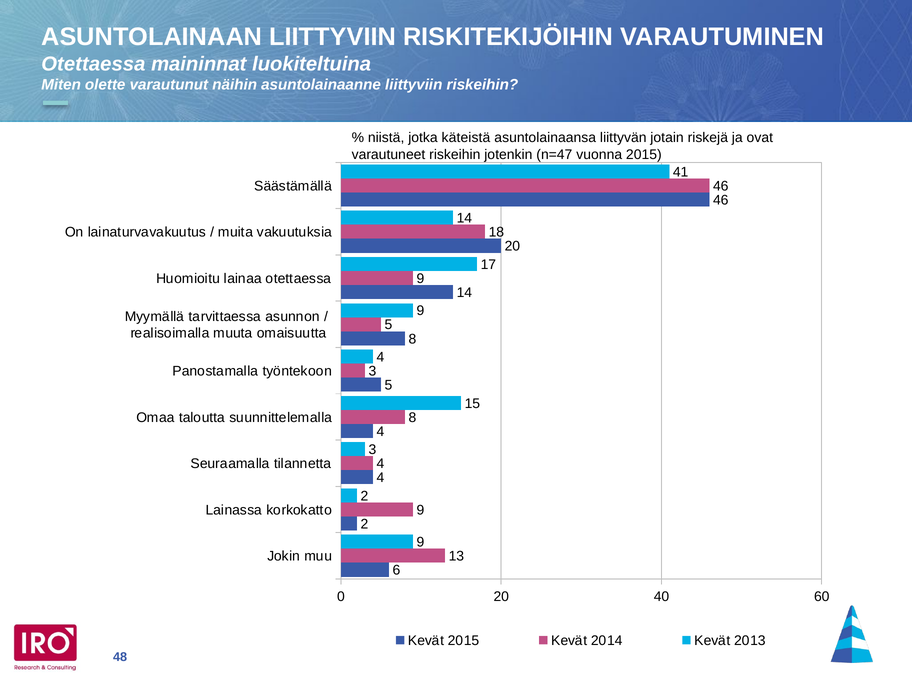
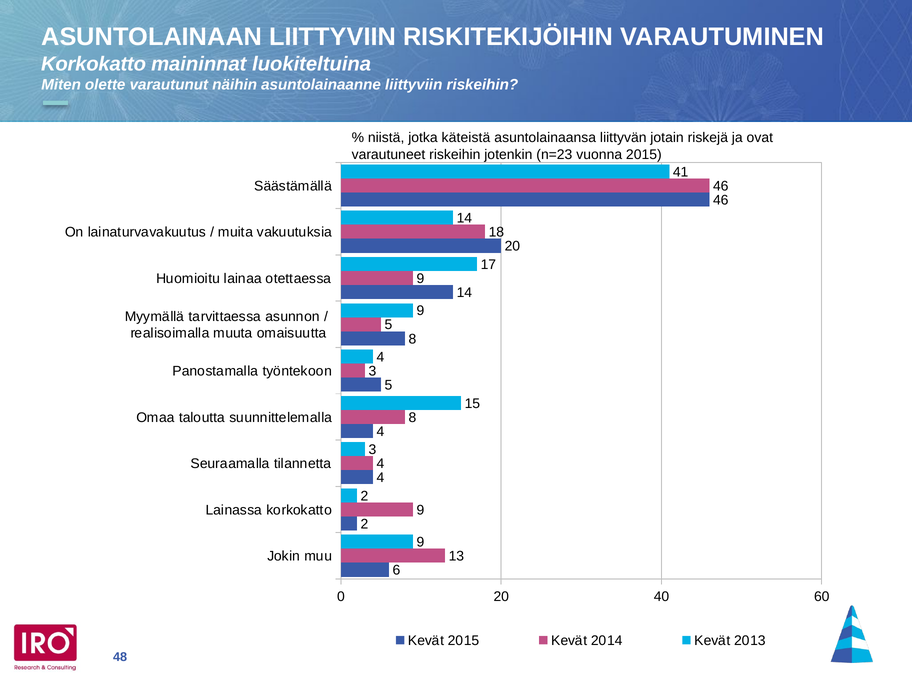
Otettaessa at (93, 64): Otettaessa -> Korkokatto
n=47: n=47 -> n=23
